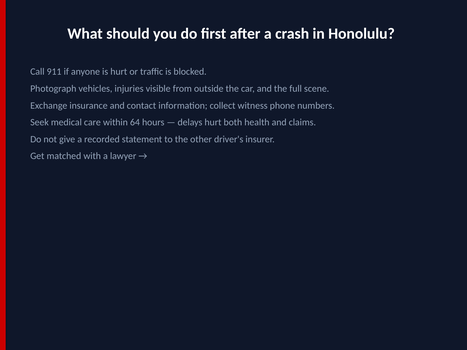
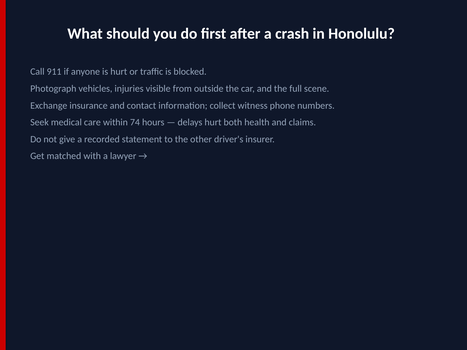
64: 64 -> 74
